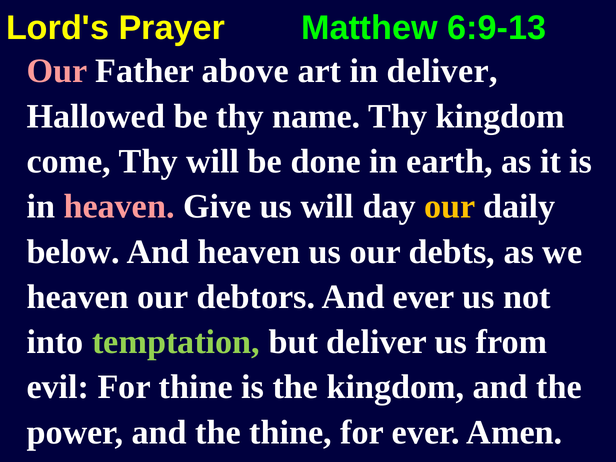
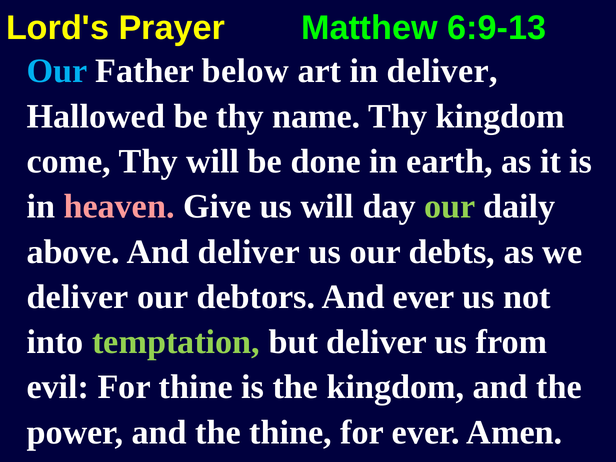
Our at (57, 71) colour: pink -> light blue
above: above -> below
our at (450, 207) colour: yellow -> light green
below: below -> above
And heaven: heaven -> deliver
heaven at (78, 297): heaven -> deliver
